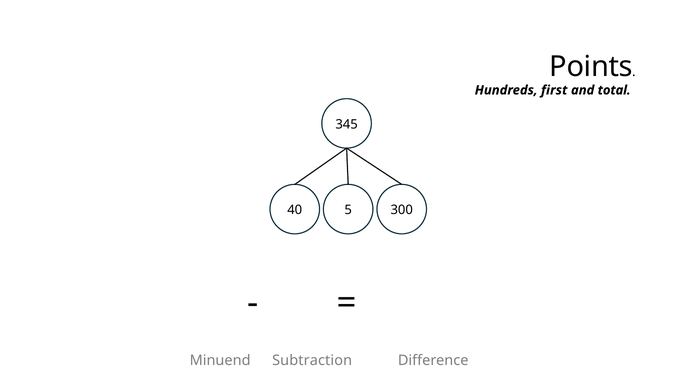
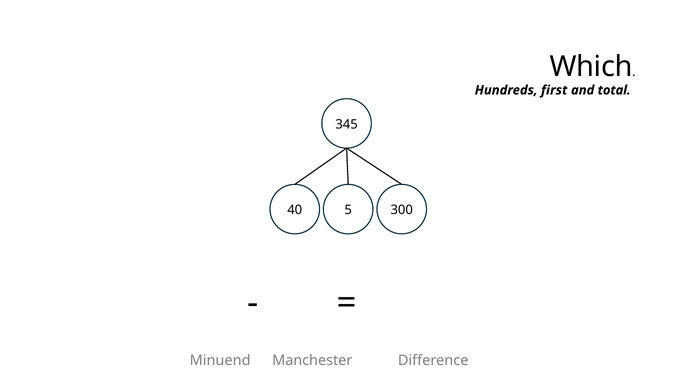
Points: Points -> Which
Subtraction: Subtraction -> Manchester
